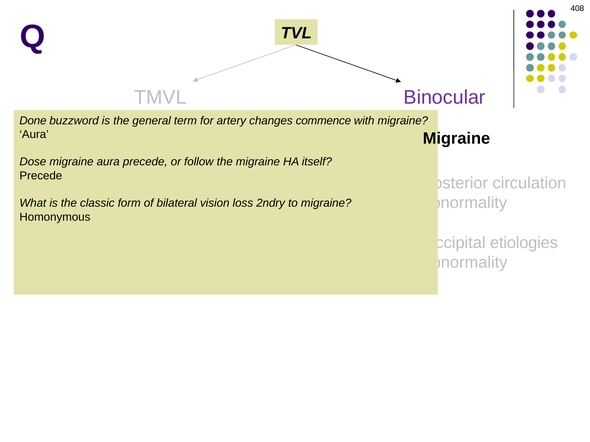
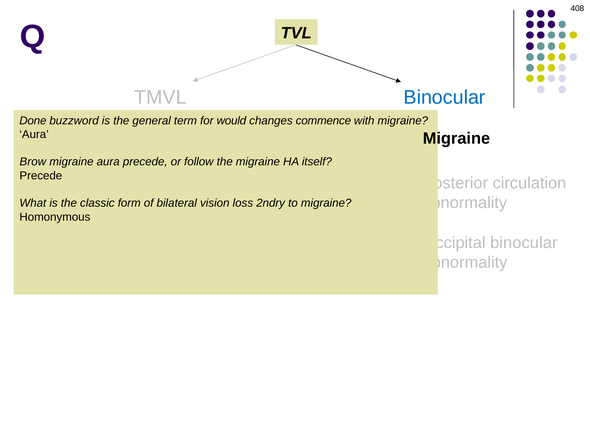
Binocular at (445, 97) colour: purple -> blue
artery: artery -> would
Dose: Dose -> Brow
etiologies at (524, 243): etiologies -> binocular
